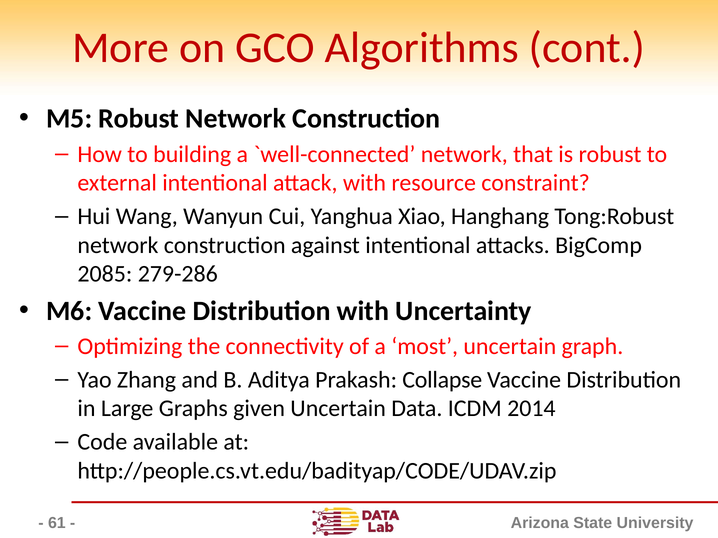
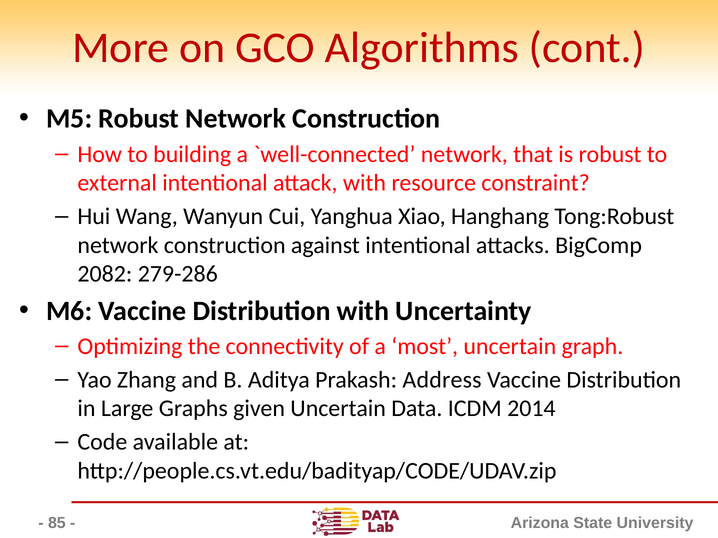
2085: 2085 -> 2082
Collapse: Collapse -> Address
61: 61 -> 85
